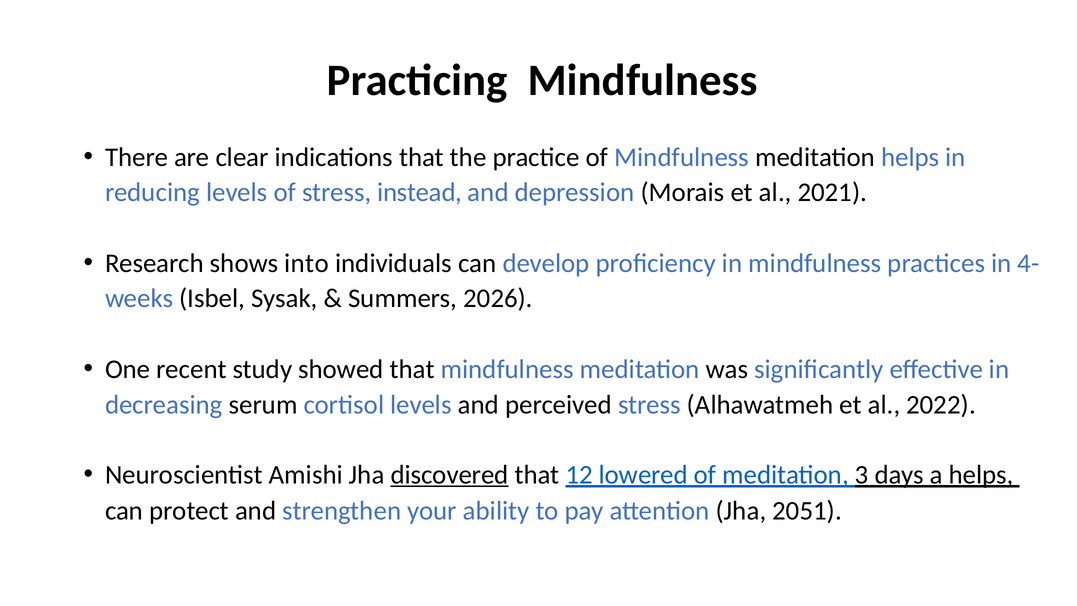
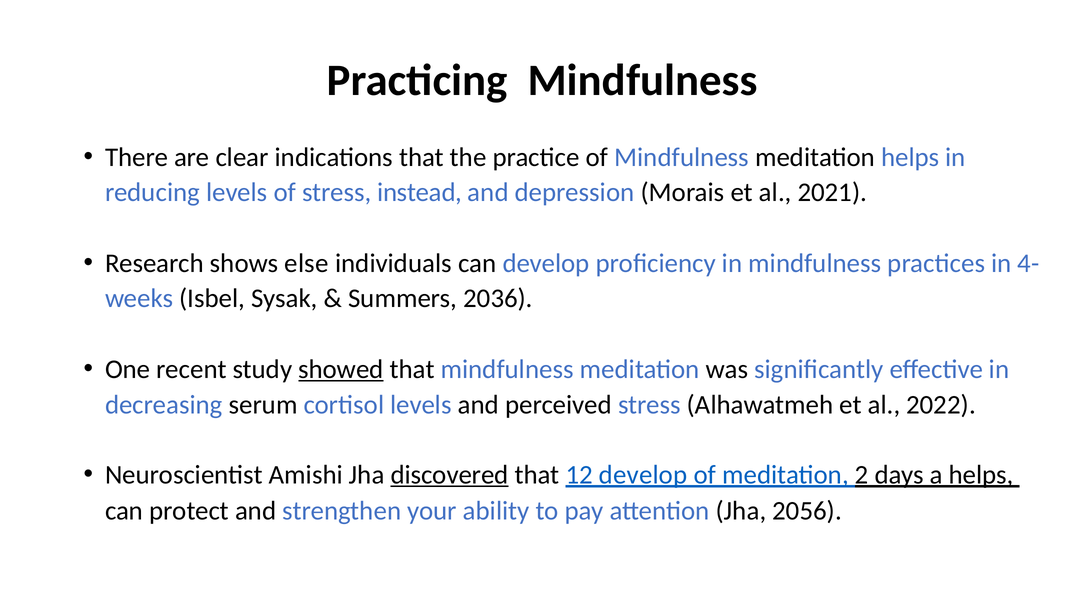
into: into -> else
2026: 2026 -> 2036
showed underline: none -> present
12 lowered: lowered -> develop
3: 3 -> 2
2051: 2051 -> 2056
